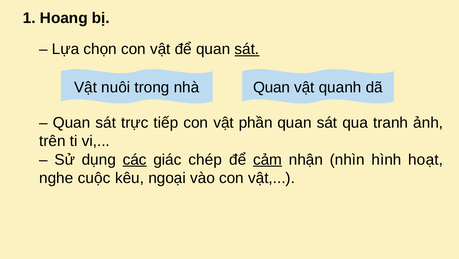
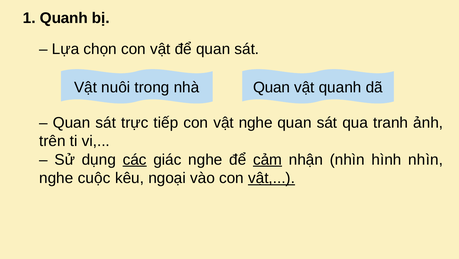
1 Hoang: Hoang -> Quanh
sát at (247, 49) underline: present -> none
vật phần: phần -> nghe
giác chép: chép -> nghe
hình hoạt: hoạt -> nhìn
vật at (272, 178) underline: none -> present
